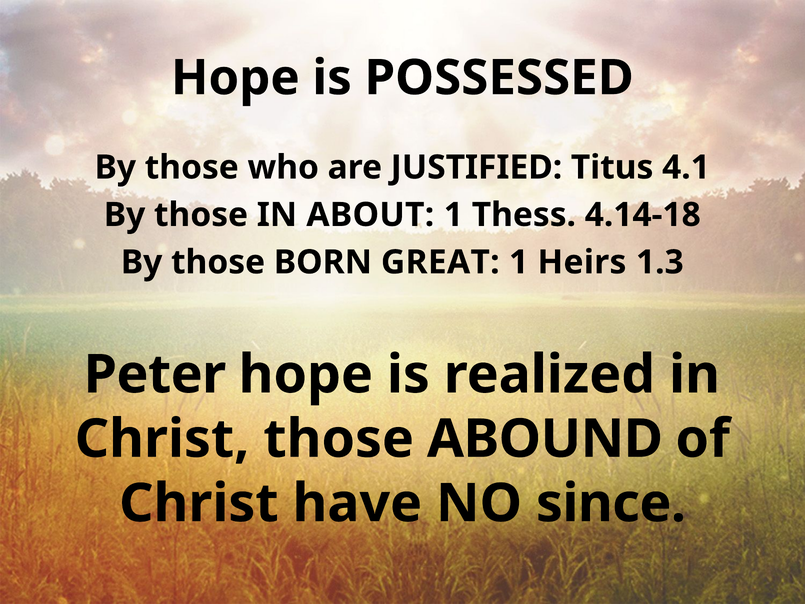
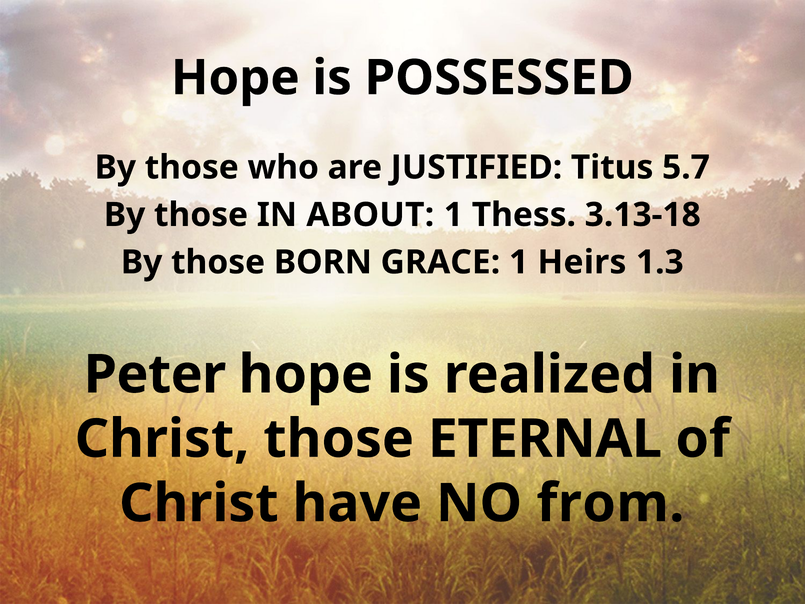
4.1: 4.1 -> 5.7
4.14-18: 4.14-18 -> 3.13-18
GREAT: GREAT -> GRACE
ABOUND: ABOUND -> ETERNAL
since: since -> from
